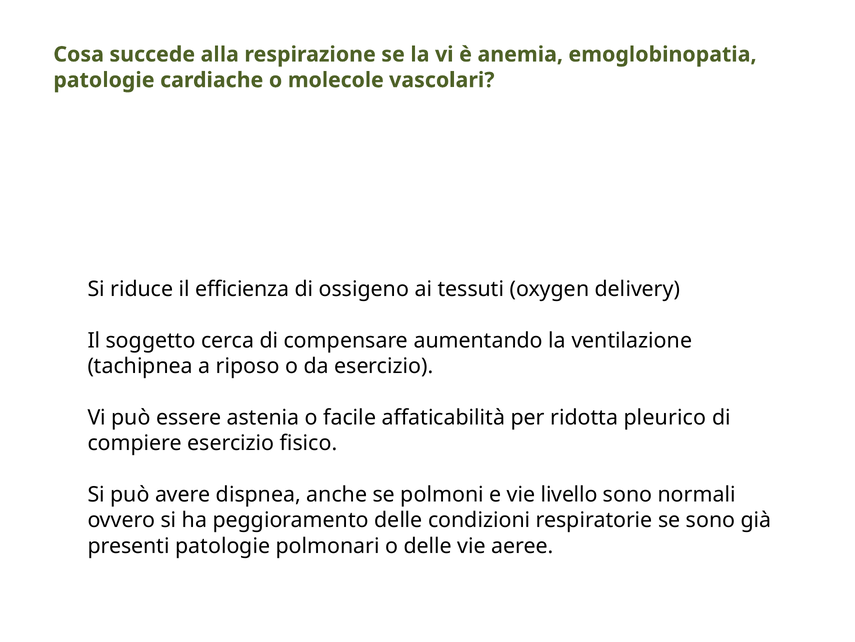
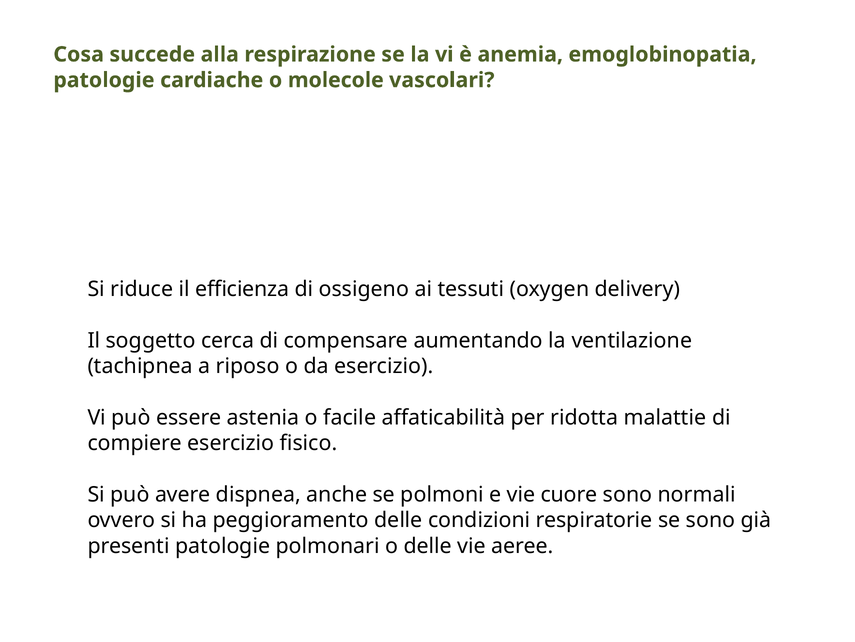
pleurico: pleurico -> malattie
livello: livello -> cuore
